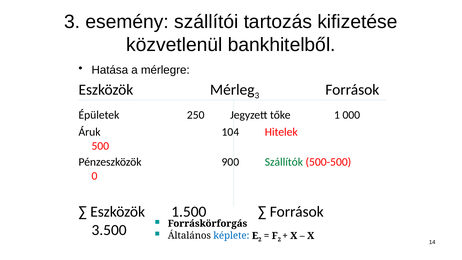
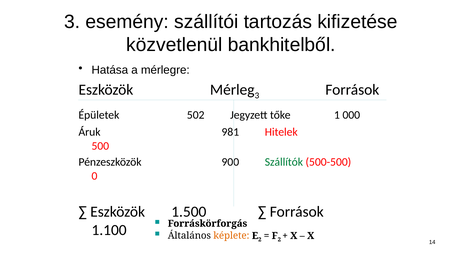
250: 250 -> 502
104: 104 -> 981
3.500: 3.500 -> 1.100
képlete colour: blue -> orange
